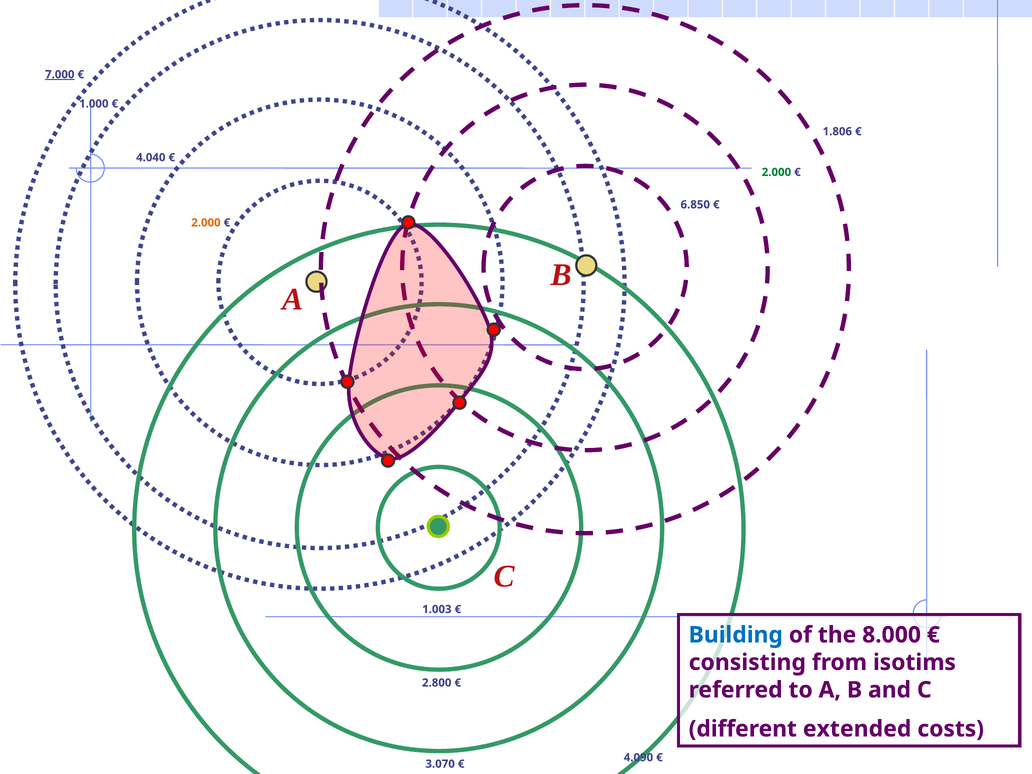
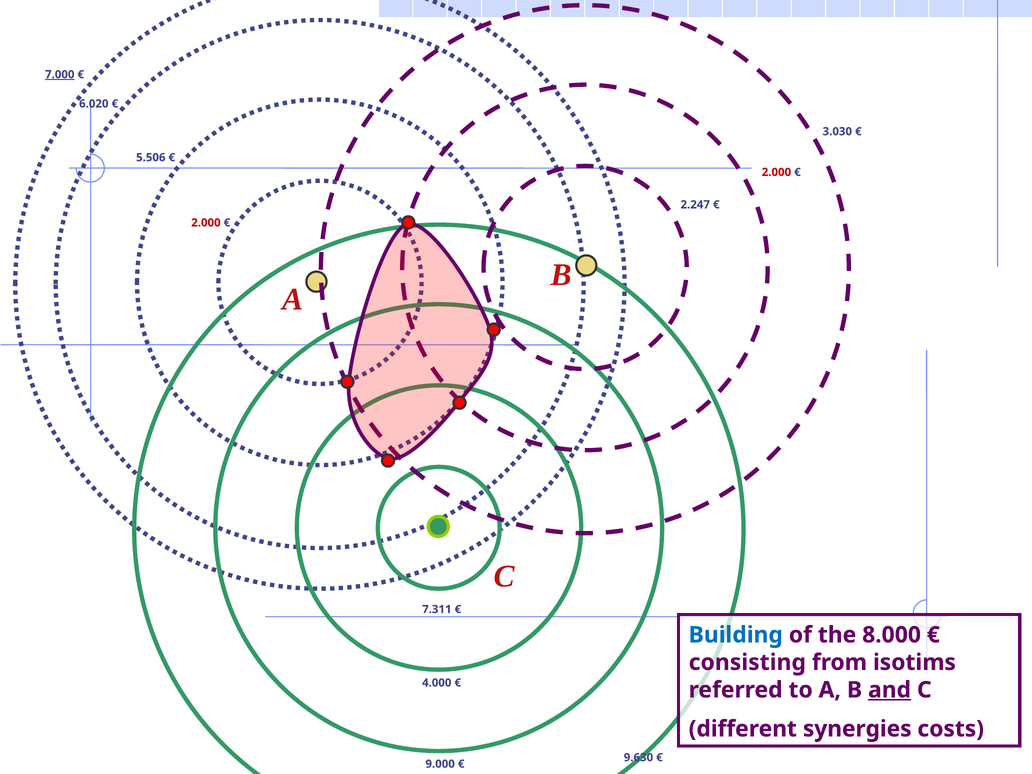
1.000: 1.000 -> 6.020
1.806: 1.806 -> 3.030
4.040: 4.040 -> 5.506
2.000 at (776, 172) colour: green -> red
6.850: 6.850 -> 2.247
2.000 at (206, 223) colour: orange -> red
1.003: 1.003 -> 7.311
2.800: 2.800 -> 4.000
and underline: none -> present
extended: extended -> synergies
4.090: 4.090 -> 9.630
3.070: 3.070 -> 9.000
